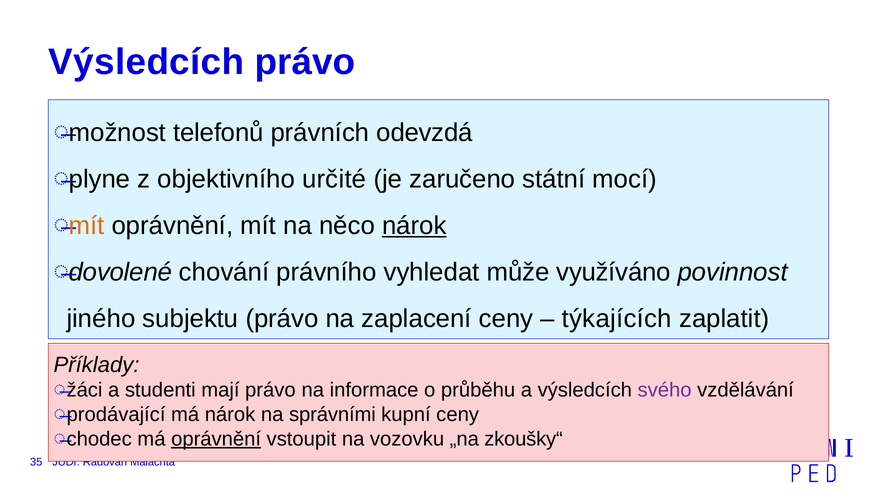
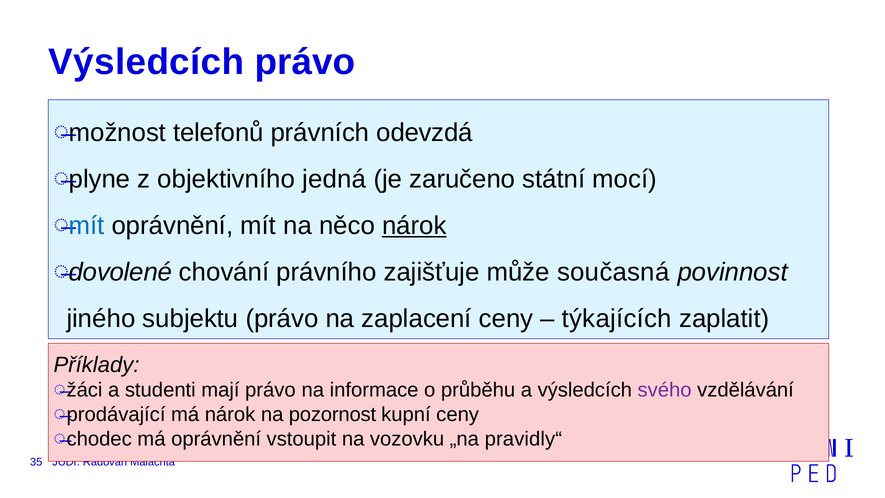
určité: určité -> jedná
mít at (87, 226) colour: orange -> blue
vyhledat: vyhledat -> zajišťuje
využíváno: využíváno -> současná
správními: správními -> pozornost
oprávnění at (216, 439) underline: present -> none
zkoušky“: zkoušky“ -> pravidly“
